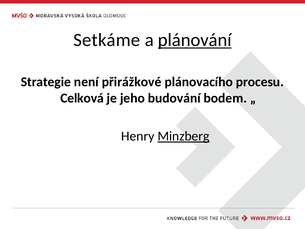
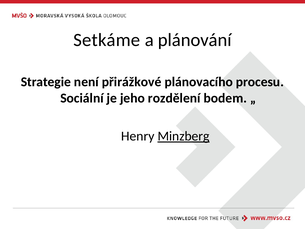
plánování underline: present -> none
Celková: Celková -> Sociální
budování: budování -> rozdělení
